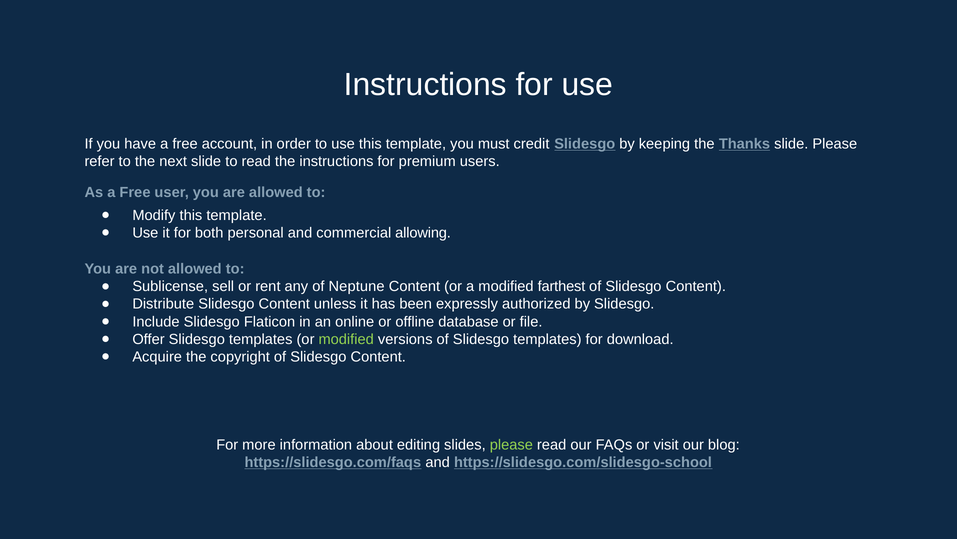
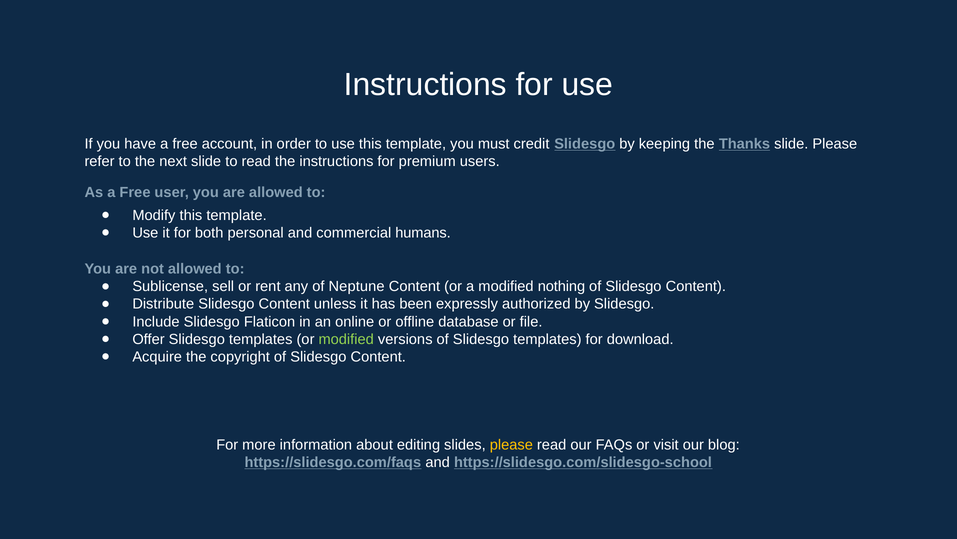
allowing: allowing -> humans
farthest: farthest -> nothing
please at (511, 444) colour: light green -> yellow
